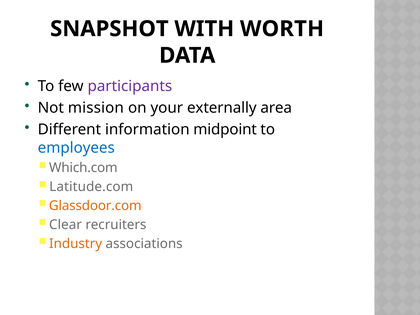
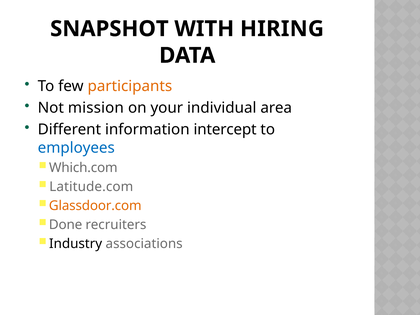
WORTH: WORTH -> HIRING
participants colour: purple -> orange
externally: externally -> individual
midpoint: midpoint -> intercept
Clear: Clear -> Done
Industry colour: orange -> black
